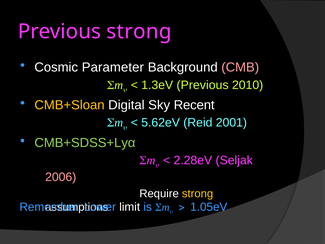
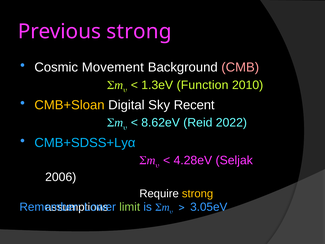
Parameter: Parameter -> Movement
1.3eV Previous: Previous -> Function
5.62eV: 5.62eV -> 8.62eV
2001: 2001 -> 2022
CMB+SDSS+Lyα colour: light green -> light blue
2.28eV: 2.28eV -> 4.28eV
2006 colour: pink -> white
limit colour: white -> light green
1.05eV: 1.05eV -> 3.05eV
